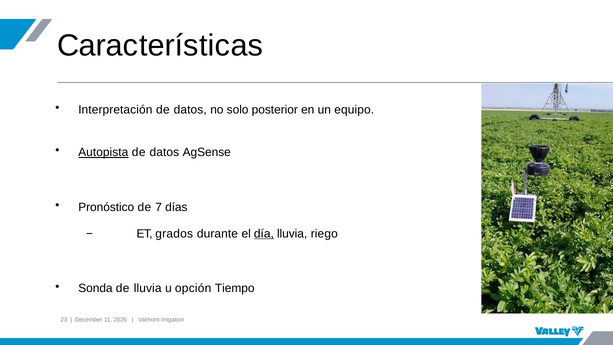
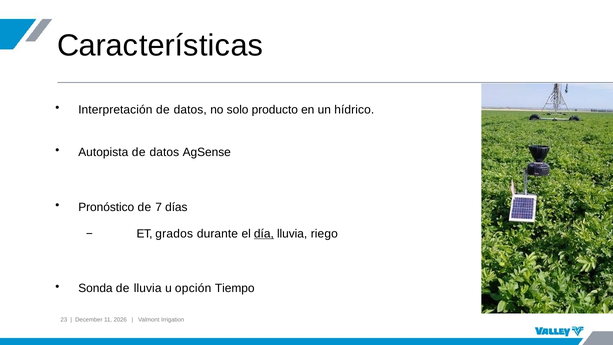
posterior: posterior -> producto
equipo: equipo -> hídrico
Autopista underline: present -> none
